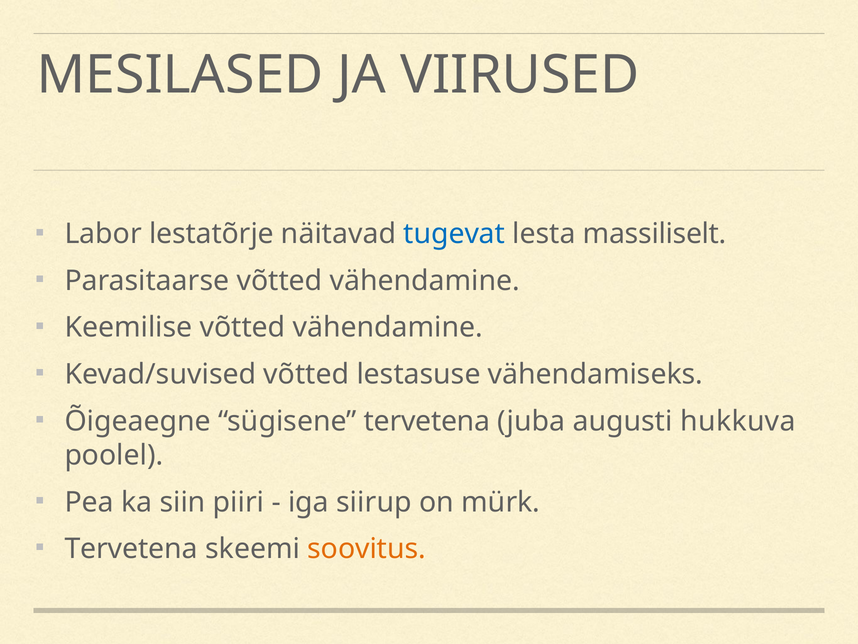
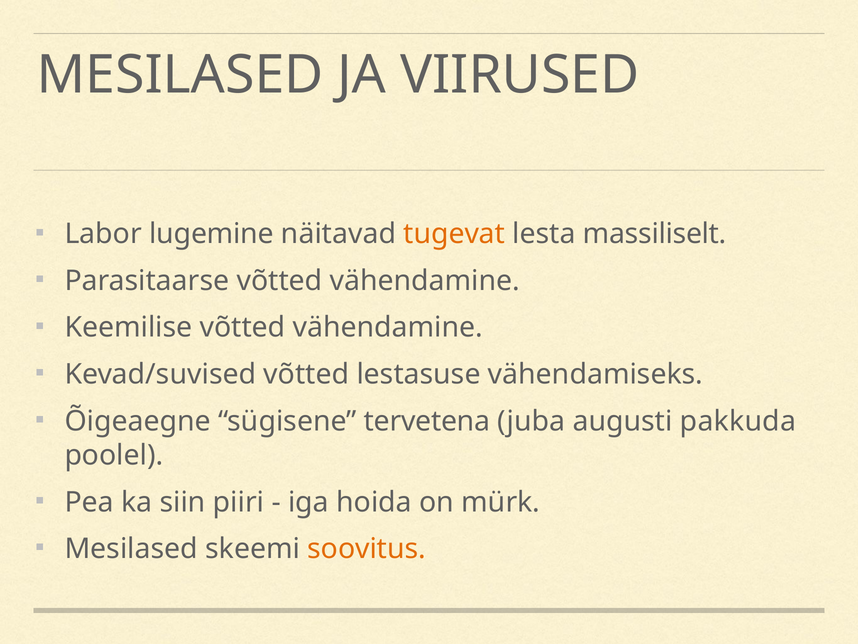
lestatõrje: lestatõrje -> lugemine
tugevat colour: blue -> orange
hukkuva: hukkuva -> pakkuda
siirup: siirup -> hoida
Tervetena at (131, 548): Tervetena -> Mesilased
